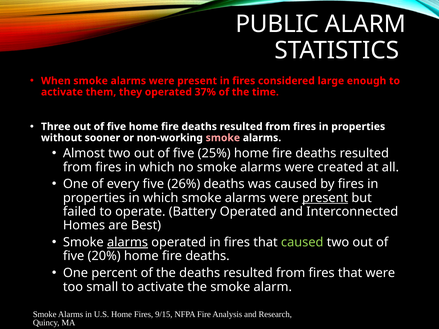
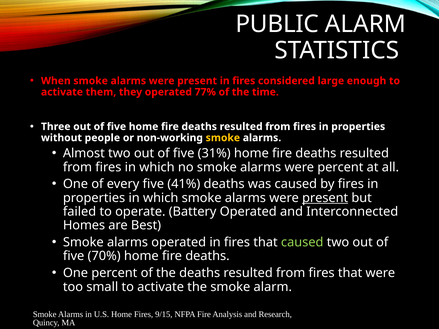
37%: 37% -> 77%
sooner: sooner -> people
smoke at (223, 138) colour: pink -> yellow
25%: 25% -> 31%
were created: created -> percent
26%: 26% -> 41%
alarms at (128, 242) underline: present -> none
20%: 20% -> 70%
